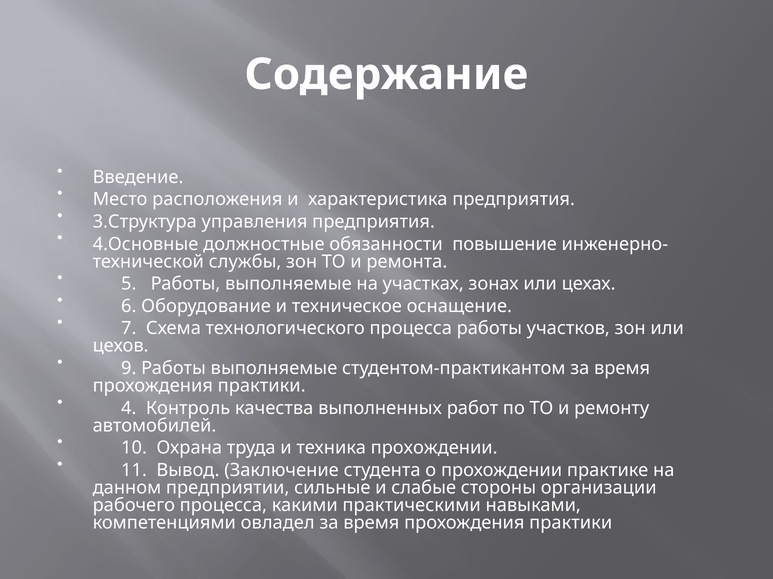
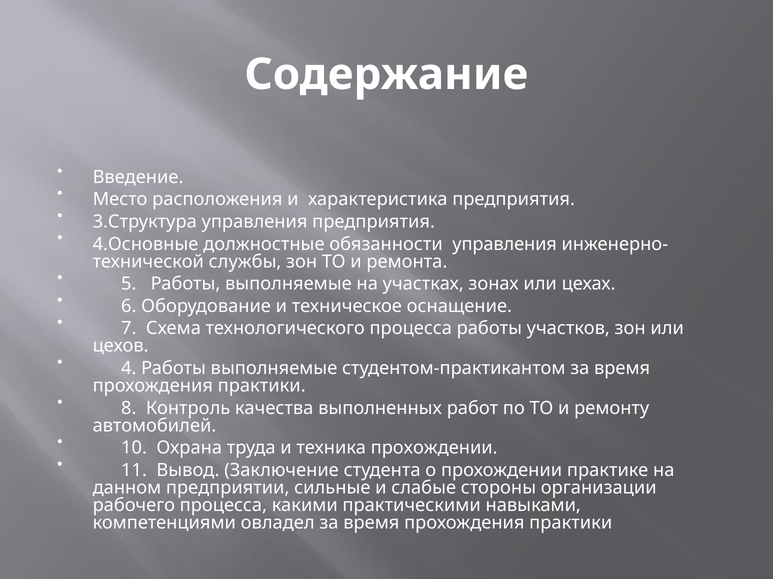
обязанности повышение: повышение -> управления
9: 9 -> 4
4: 4 -> 8
